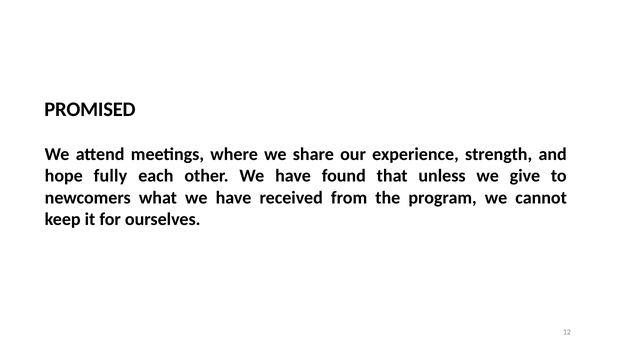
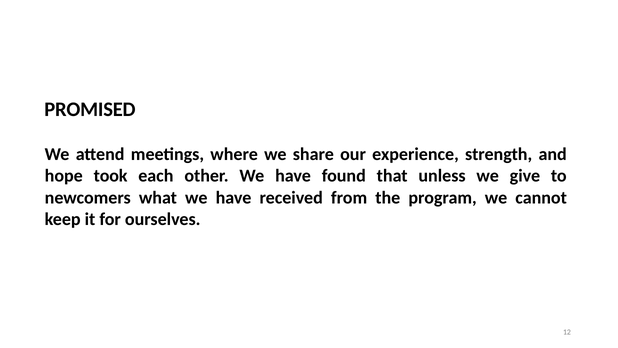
fully: fully -> took
